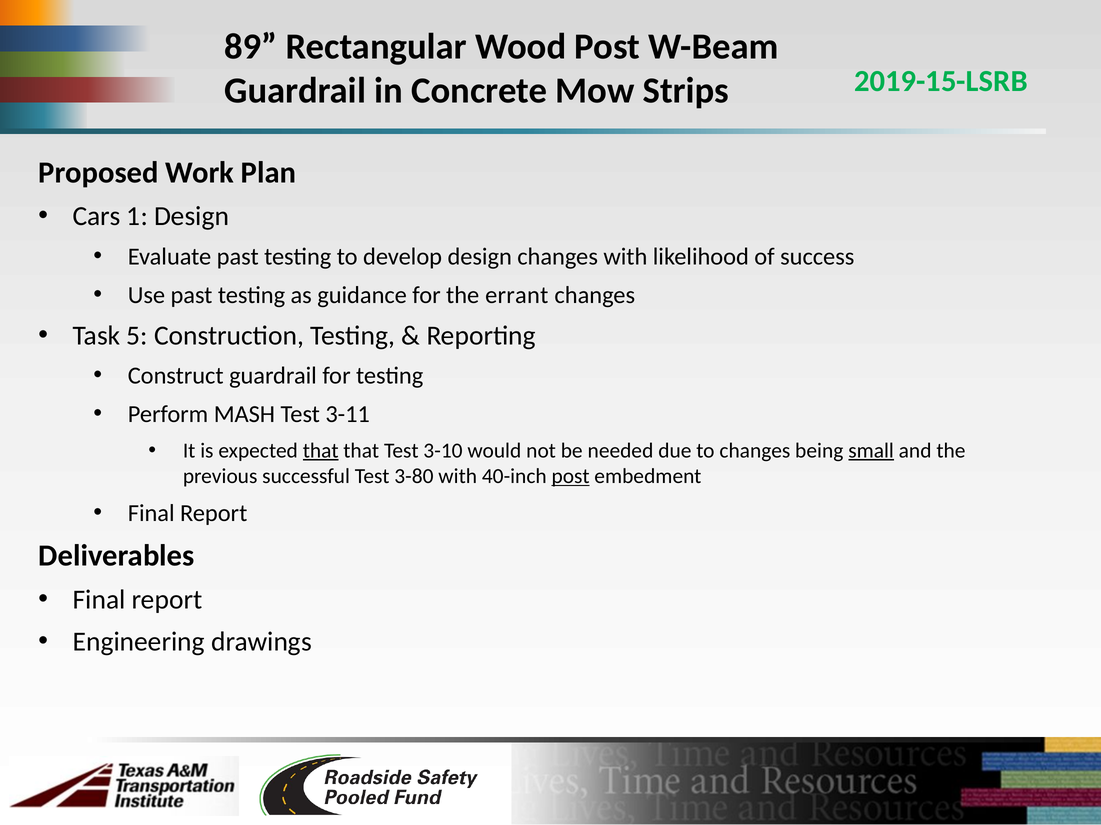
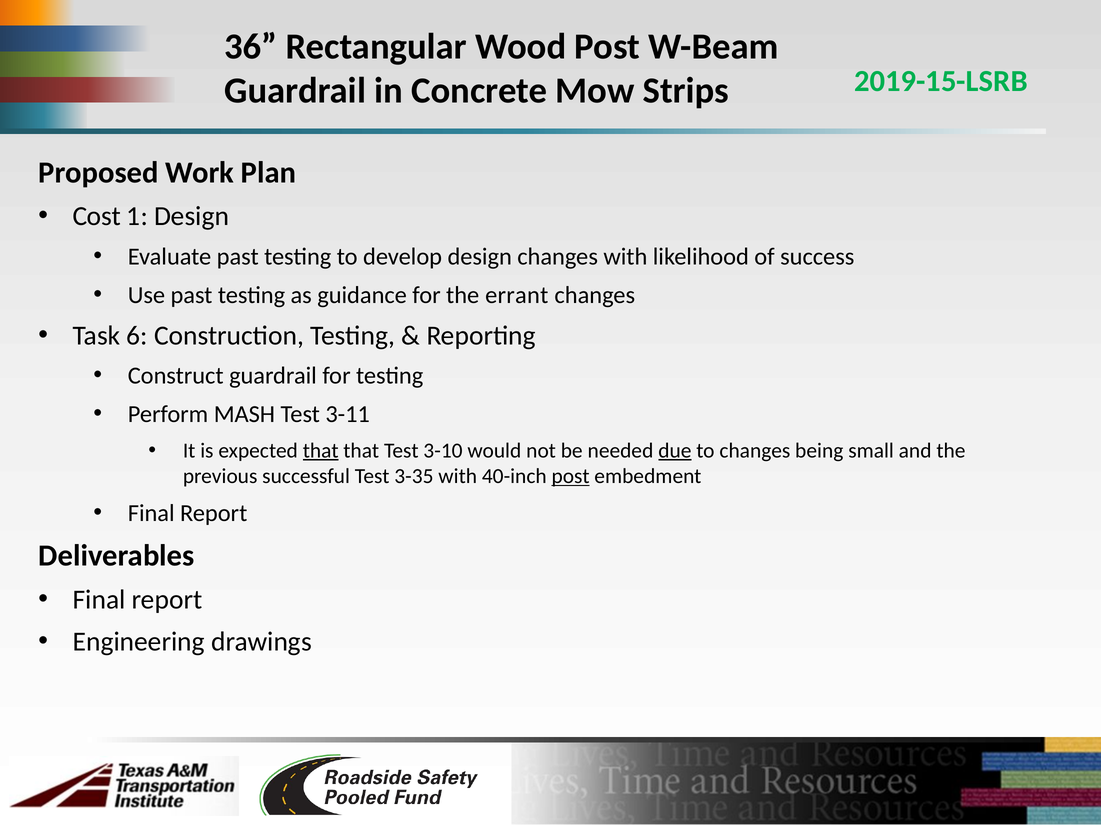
89: 89 -> 36
Cars: Cars -> Cost
5: 5 -> 6
due underline: none -> present
small underline: present -> none
3-80: 3-80 -> 3-35
